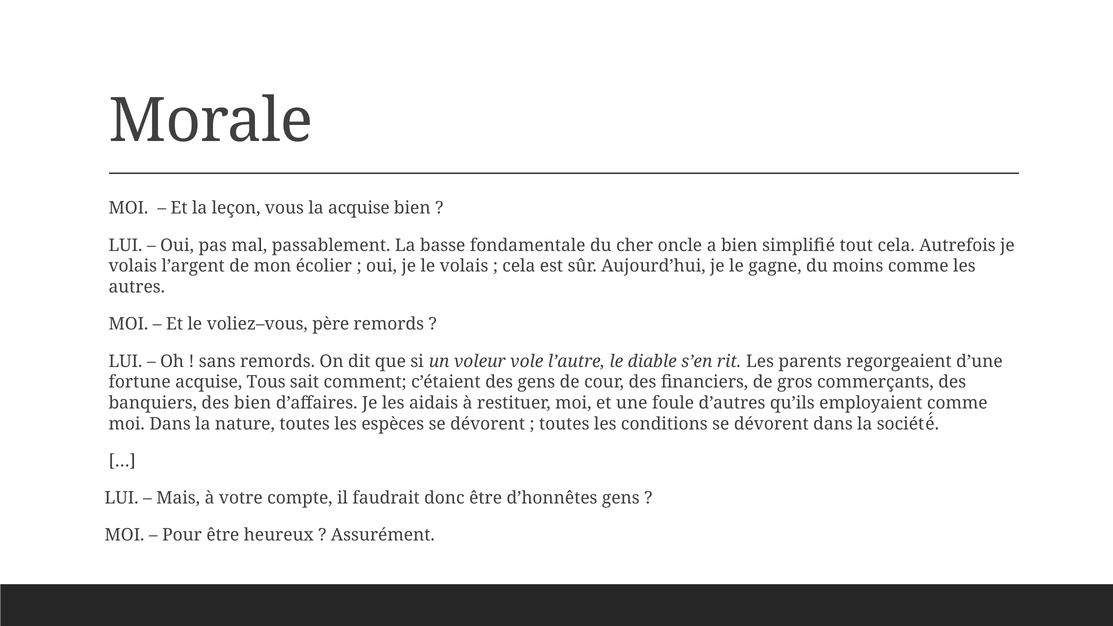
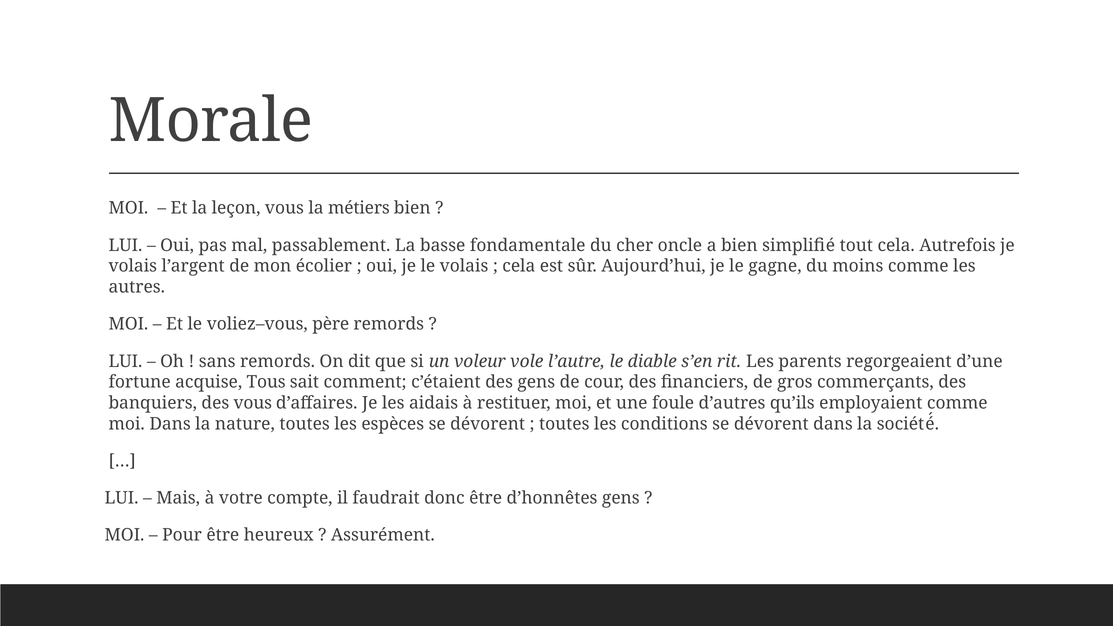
la acquise: acquise -> métiers
des bien: bien -> vous
